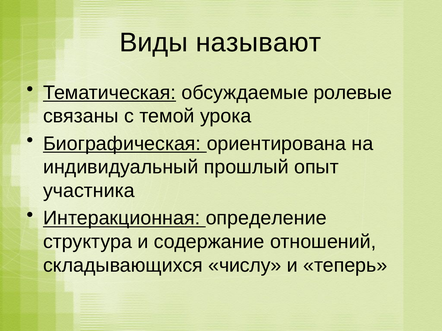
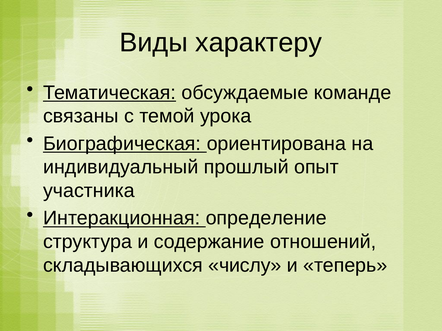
называют: называют -> характеру
ролевые: ролевые -> команде
